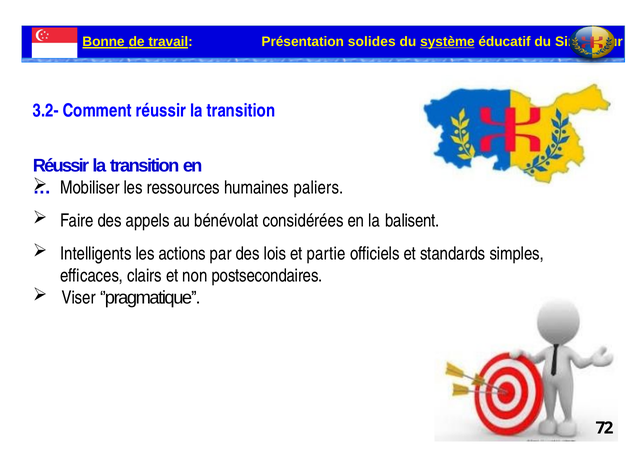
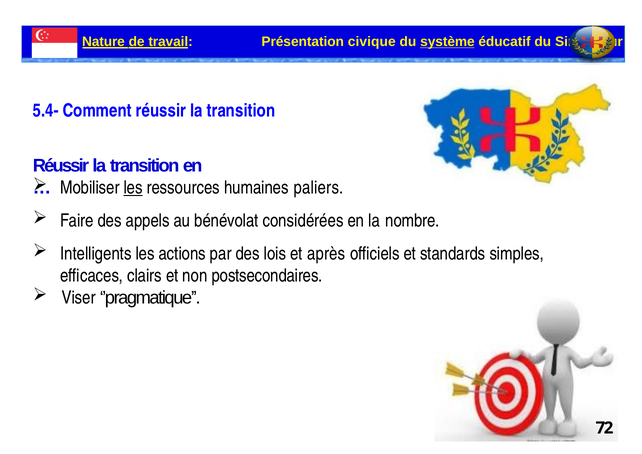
Bonne: Bonne -> Nature
solides: solides -> civique
3.2-: 3.2- -> 5.4-
les at (133, 188) underline: none -> present
balisent: balisent -> nombre
partie: partie -> après
